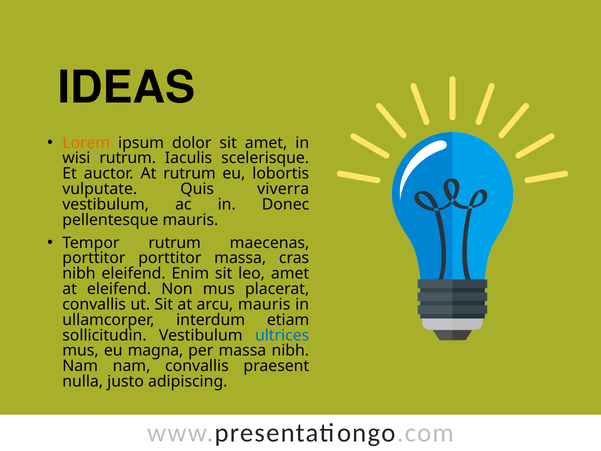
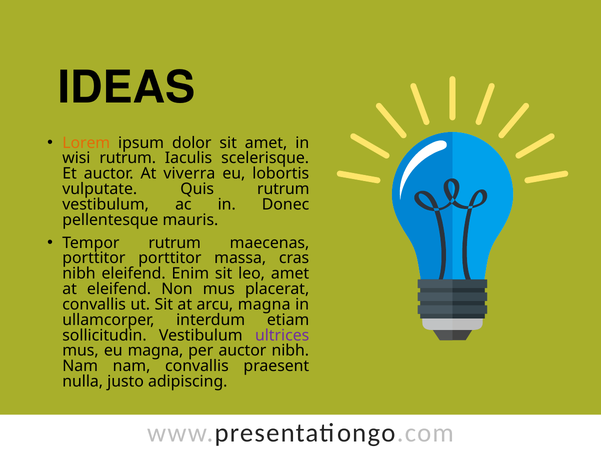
At rutrum: rutrum -> viverra
Quis viverra: viverra -> rutrum
arcu mauris: mauris -> magna
ultrices colour: blue -> purple
per massa: massa -> auctor
